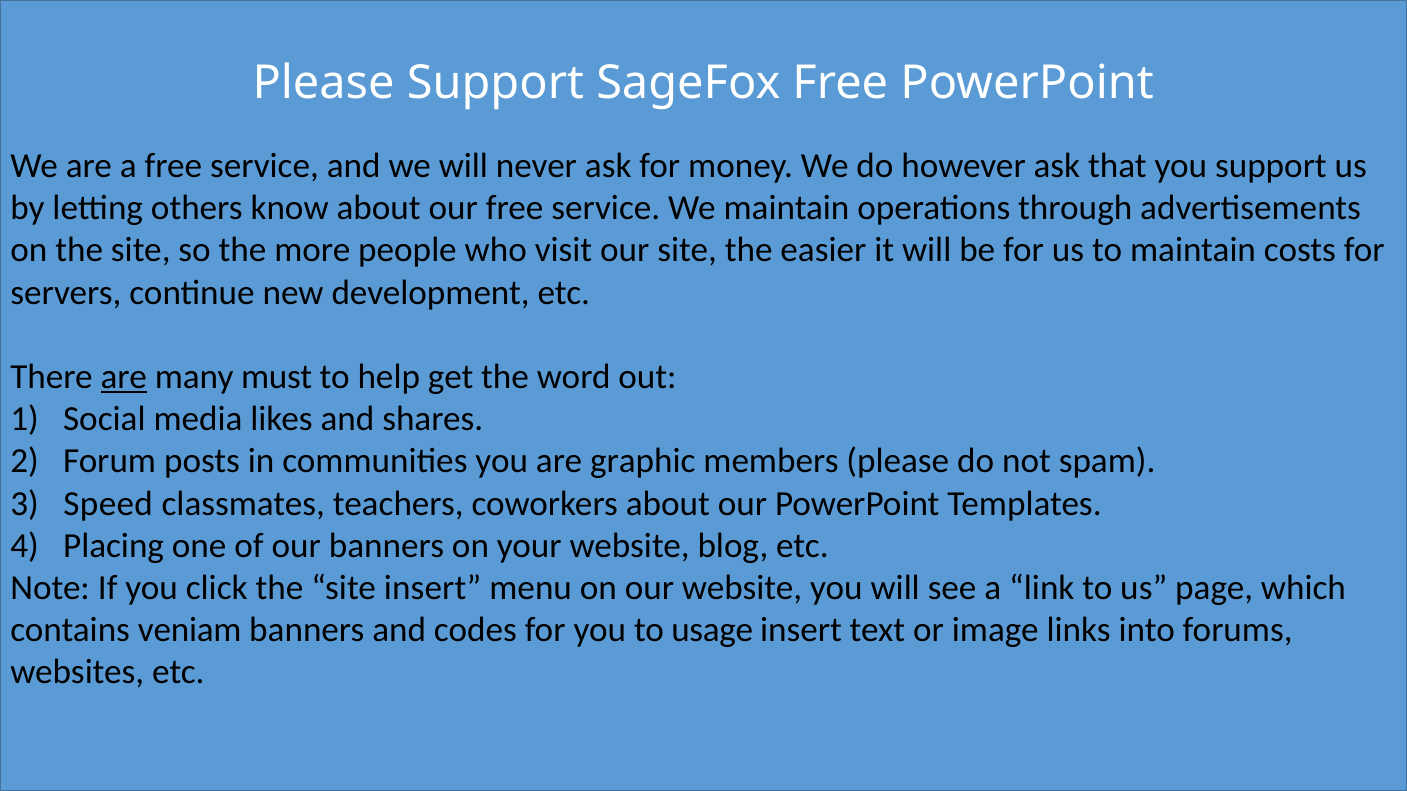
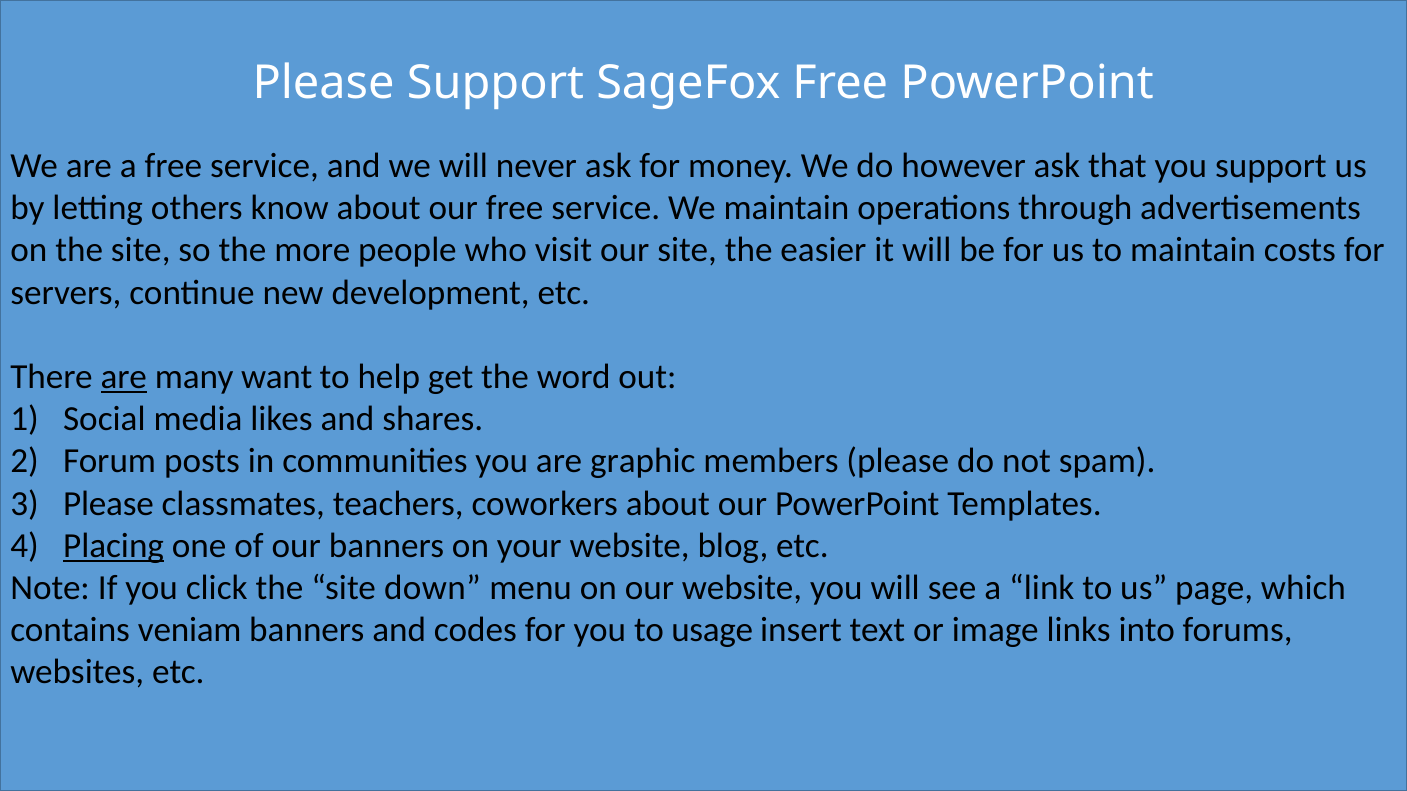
must: must -> want
Speed at (108, 504): Speed -> Please
Placing underline: none -> present
site insert: insert -> down
